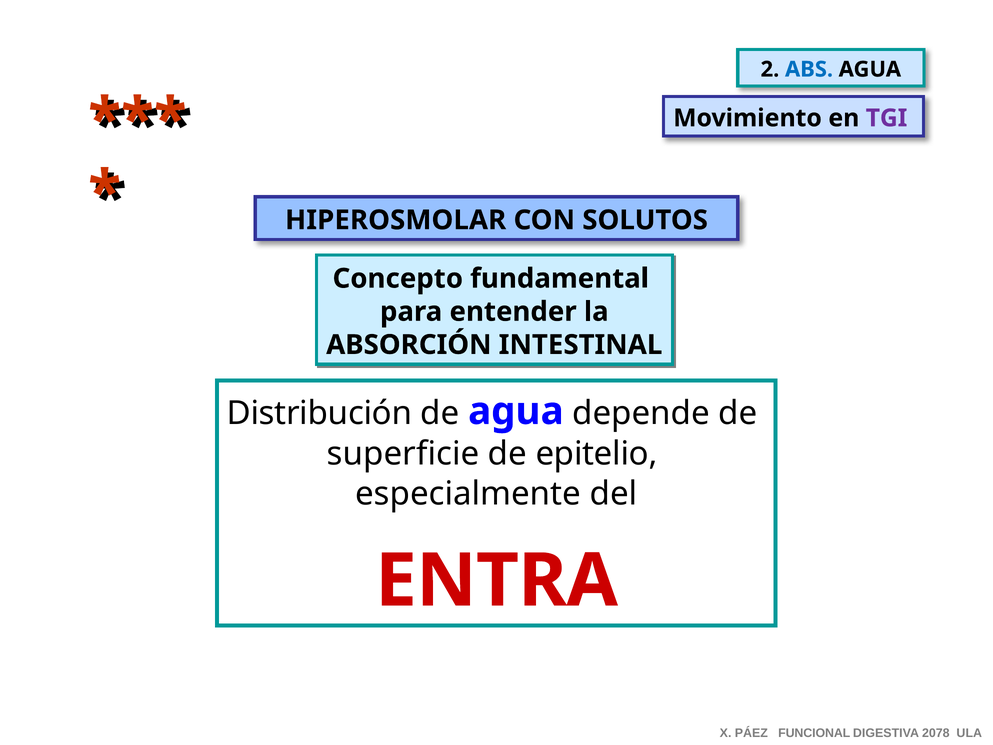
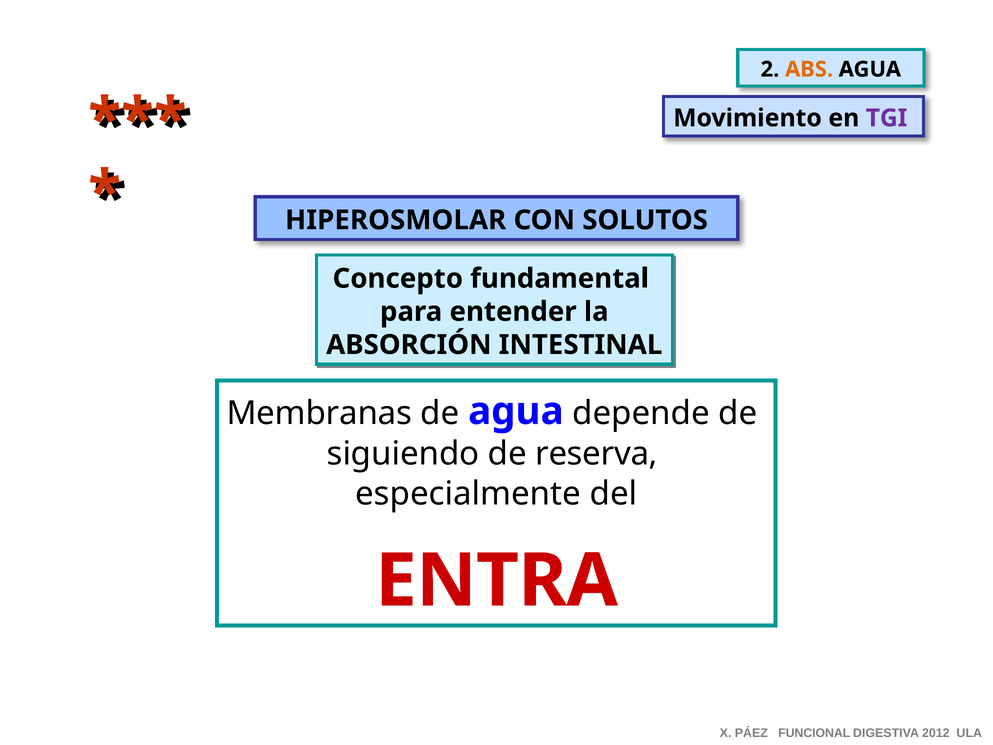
ABS colour: blue -> orange
Distribución: Distribución -> Membranas
superficie: superficie -> siguiendo
epitelio: epitelio -> reserva
2078: 2078 -> 2012
